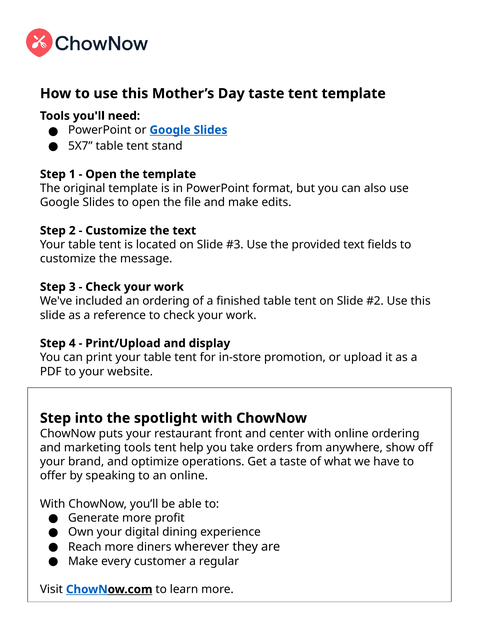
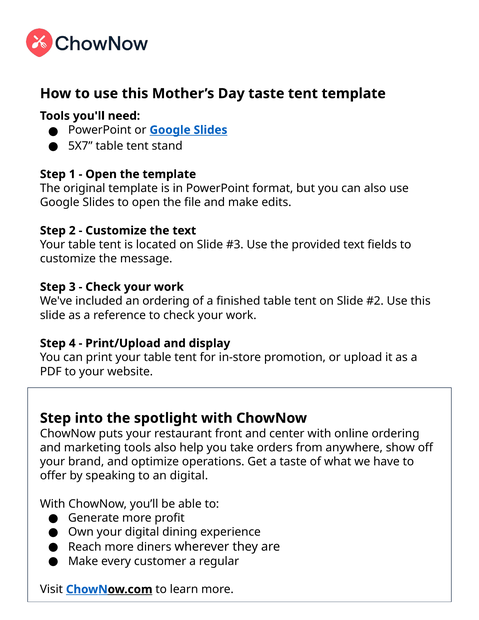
tools tent: tent -> also
an online: online -> digital
